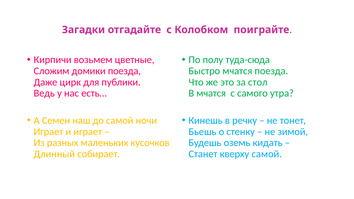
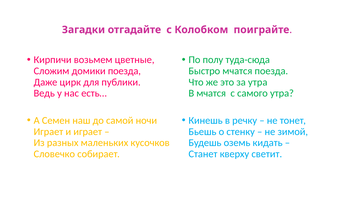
за стол: стол -> утра
Длинный: Длинный -> Словечко
кверху самой: самой -> светит
